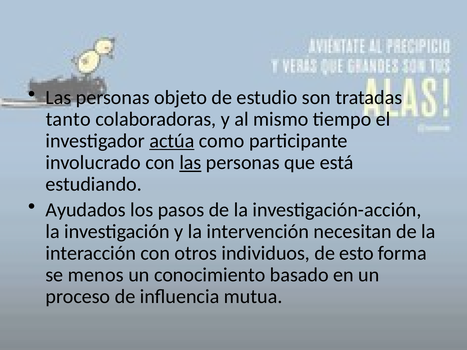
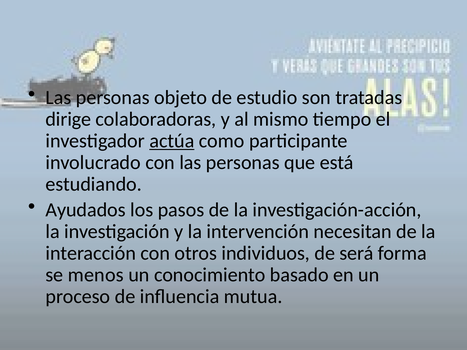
tanto: tanto -> dirige
las at (190, 163) underline: present -> none
esto: esto -> será
